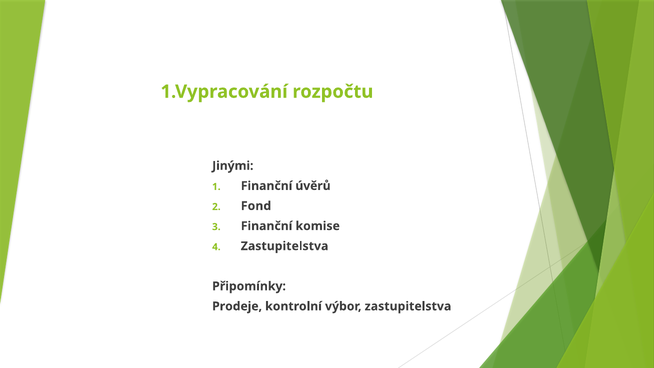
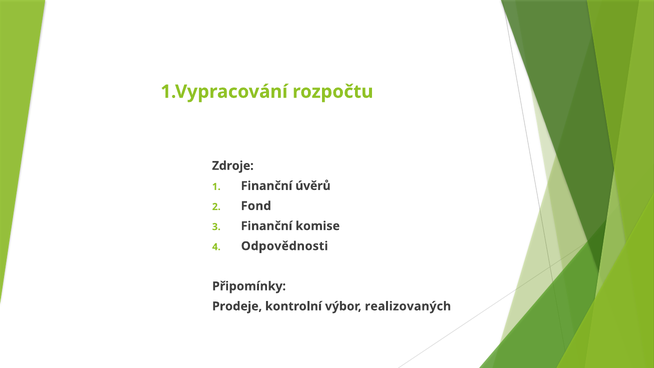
Jinými: Jinými -> Zdroje
Zastupitelstva at (285, 246): Zastupitelstva -> Odpovědnosti
výbor zastupitelstva: zastupitelstva -> realizovaných
